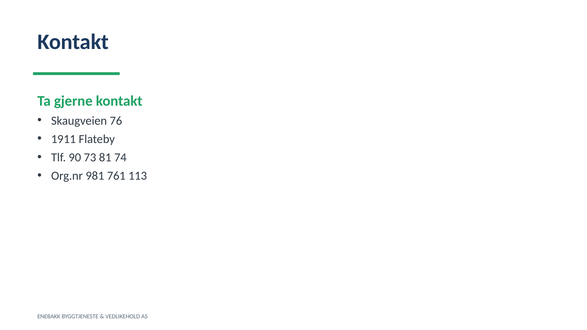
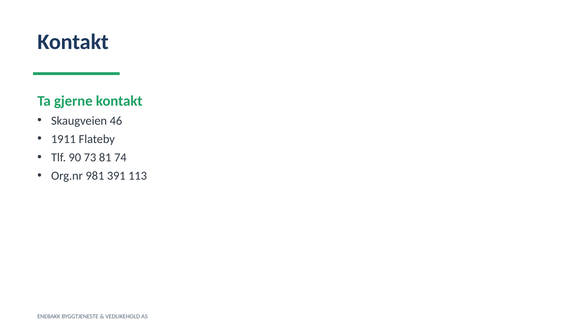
76: 76 -> 46
761: 761 -> 391
